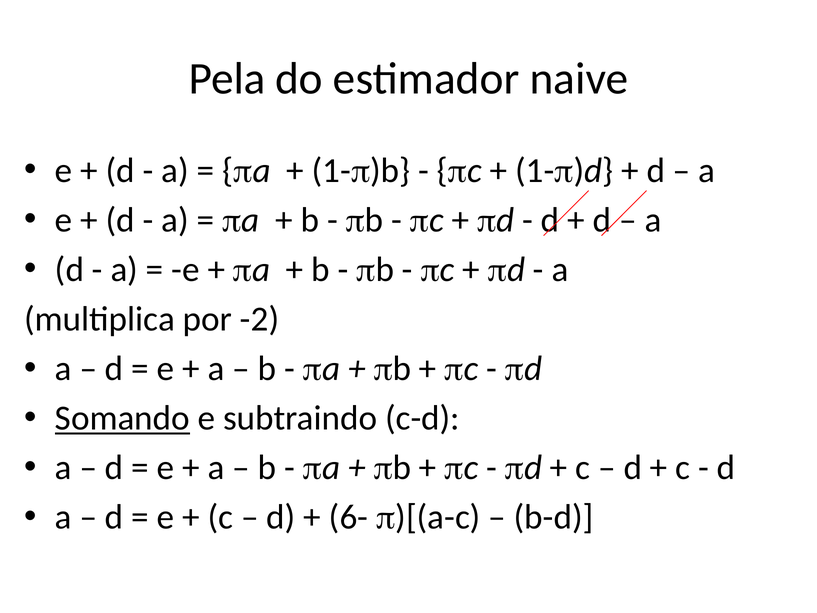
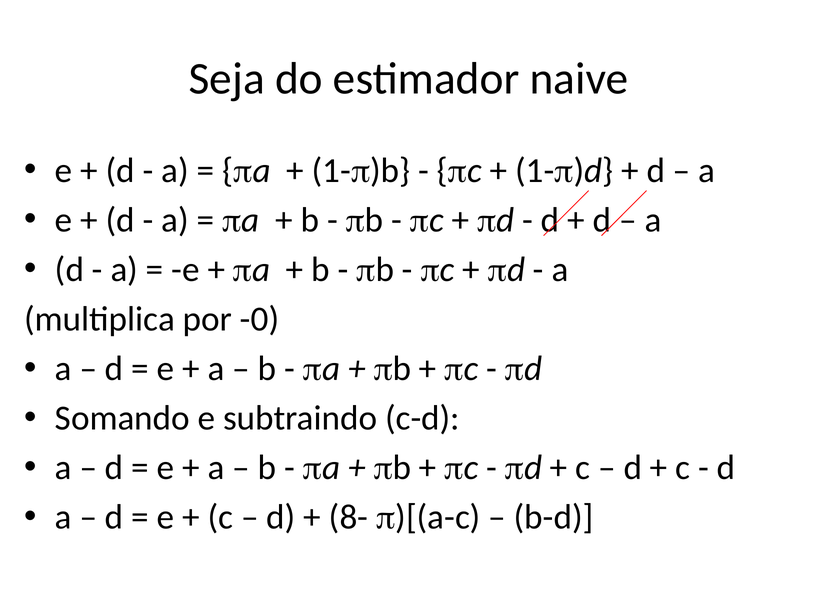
Pela: Pela -> Seja
-2: -2 -> -0
Somando underline: present -> none
6-: 6- -> 8-
